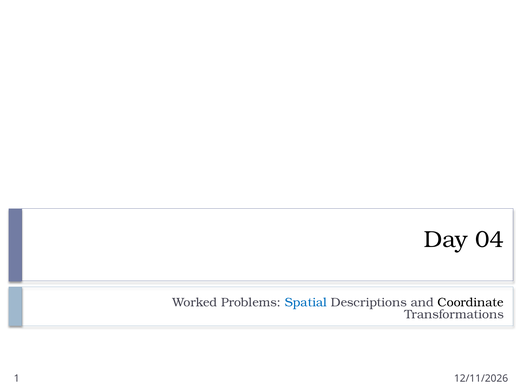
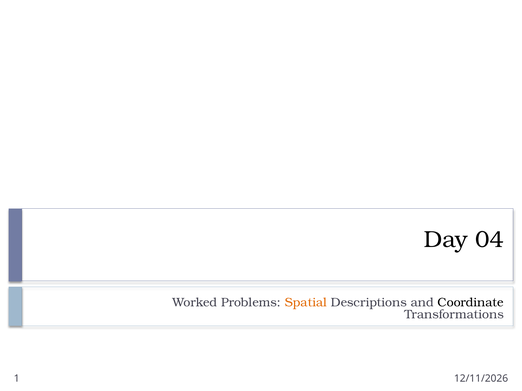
Spatial colour: blue -> orange
